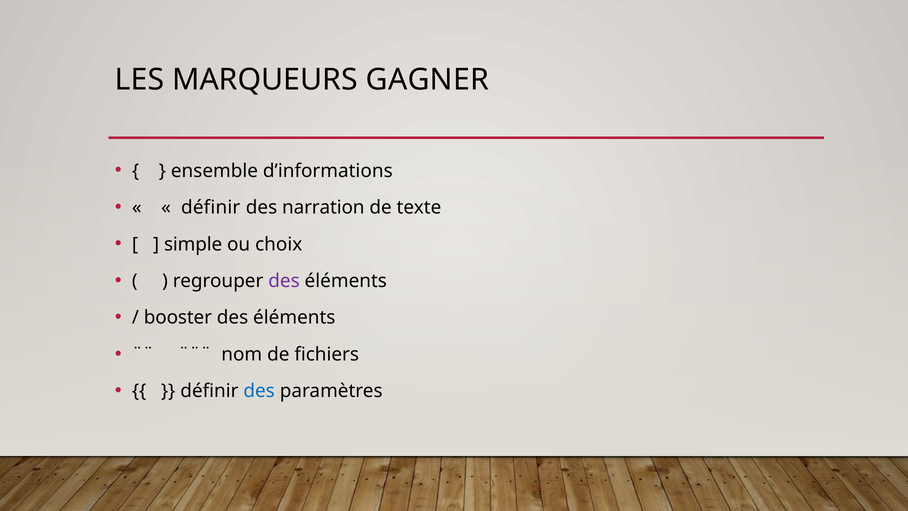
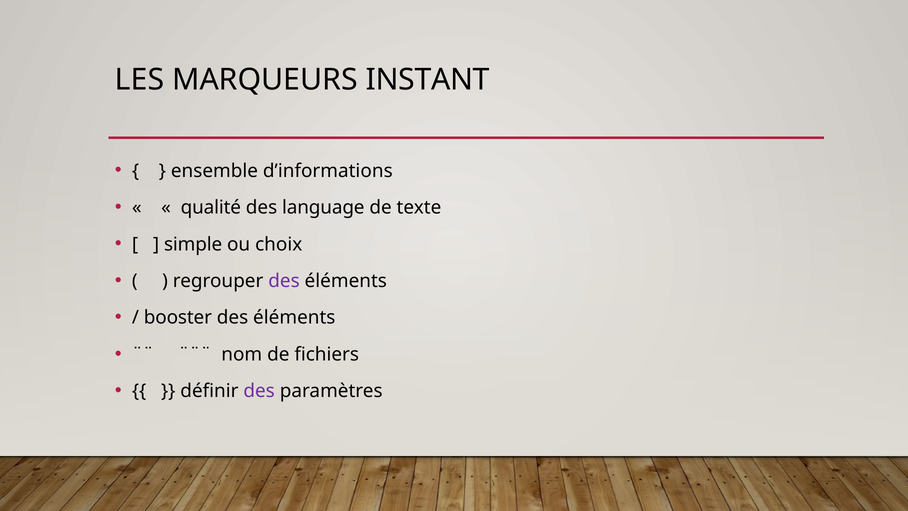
GAGNER: GAGNER -> INSTANT
définir at (211, 207): définir -> qualité
narration: narration -> language
des at (259, 391) colour: blue -> purple
